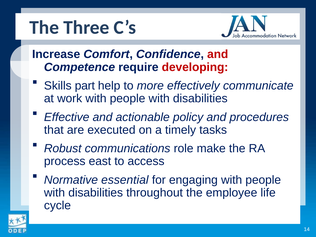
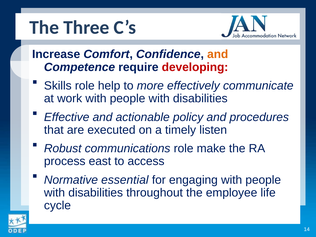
and at (218, 54) colour: red -> orange
Skills part: part -> role
tasks: tasks -> listen
